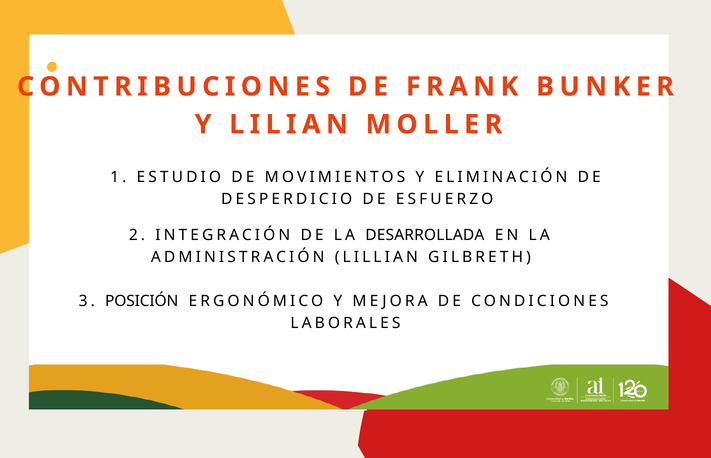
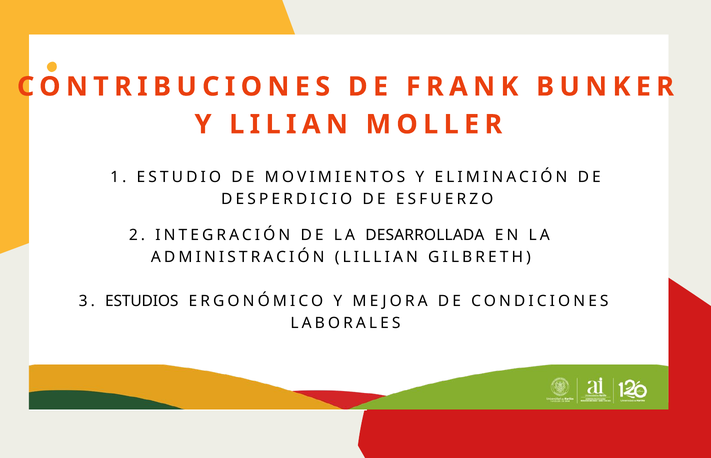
POSICIÓN: POSICIÓN -> ESTUDIOS
